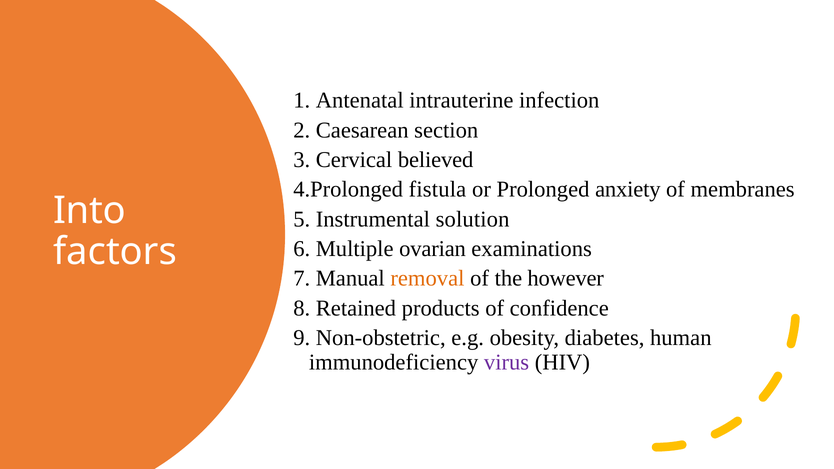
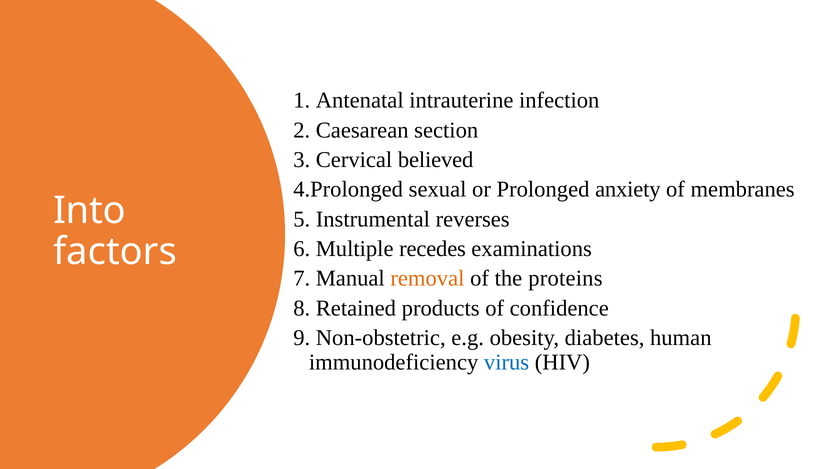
fistula: fistula -> sexual
solution: solution -> reverses
ovarian: ovarian -> recedes
however: however -> proteins
virus colour: purple -> blue
